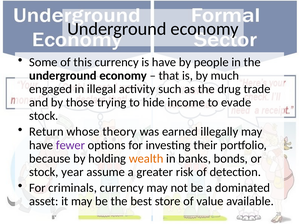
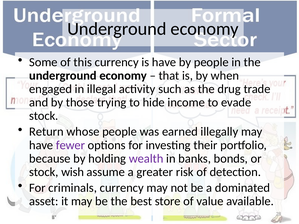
much: much -> when
whose theory: theory -> people
wealth colour: orange -> purple
year: year -> wish
